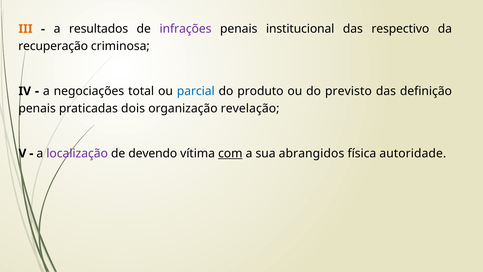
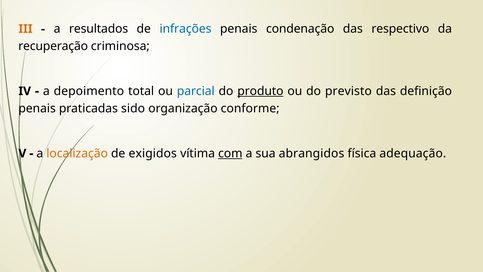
infrações colour: purple -> blue
institucional: institucional -> condenação
negociações: negociações -> depoimento
produto underline: none -> present
dois: dois -> sido
revelação: revelação -> conforme
localização colour: purple -> orange
devendo: devendo -> exigidos
autoridade: autoridade -> adequação
